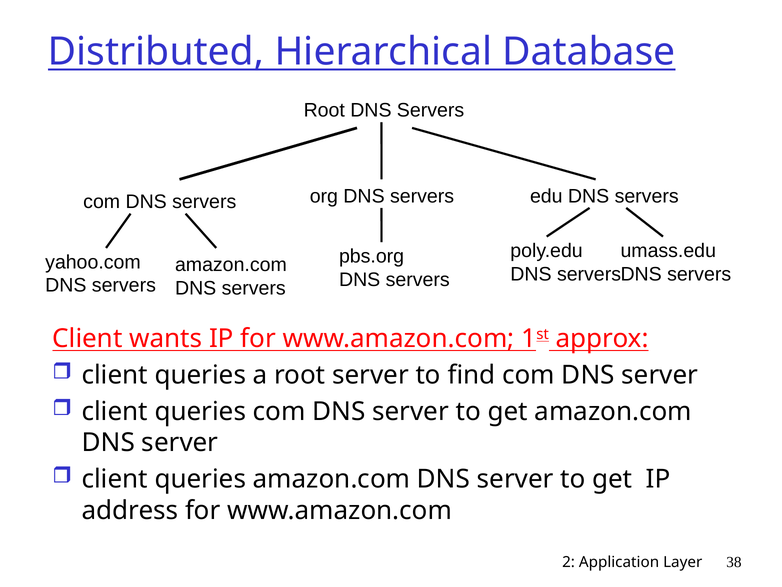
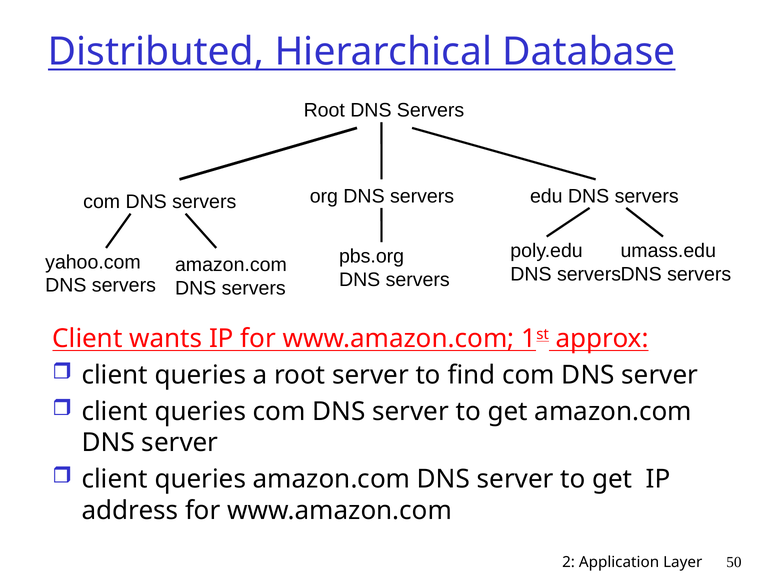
38: 38 -> 50
